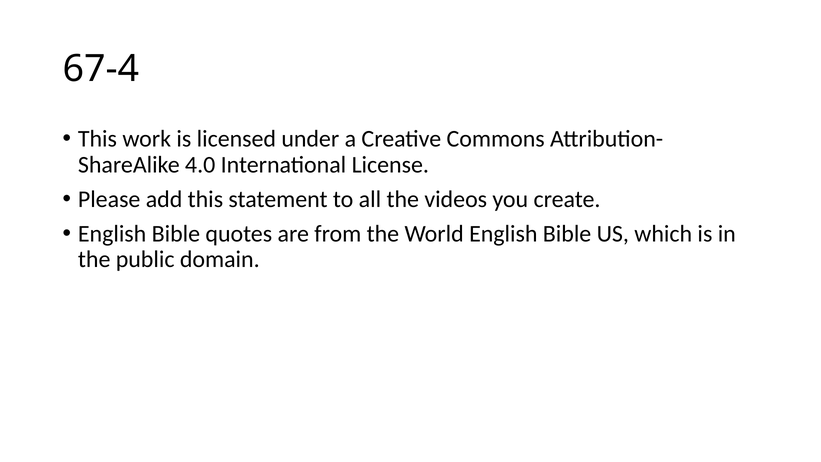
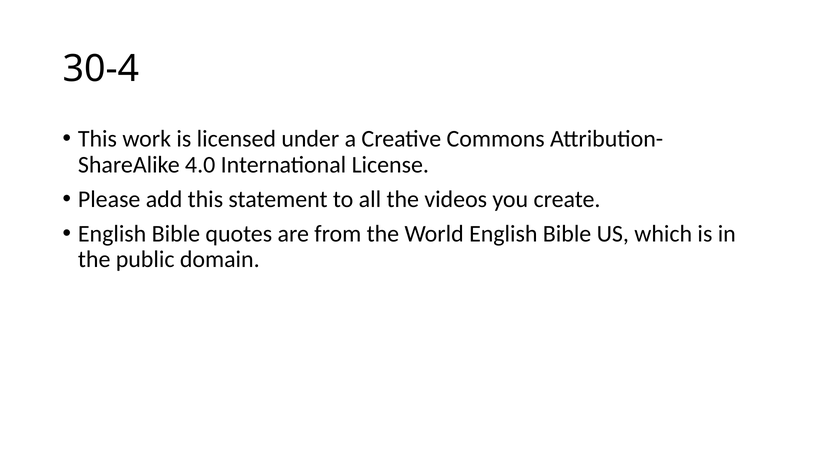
67-4: 67-4 -> 30-4
